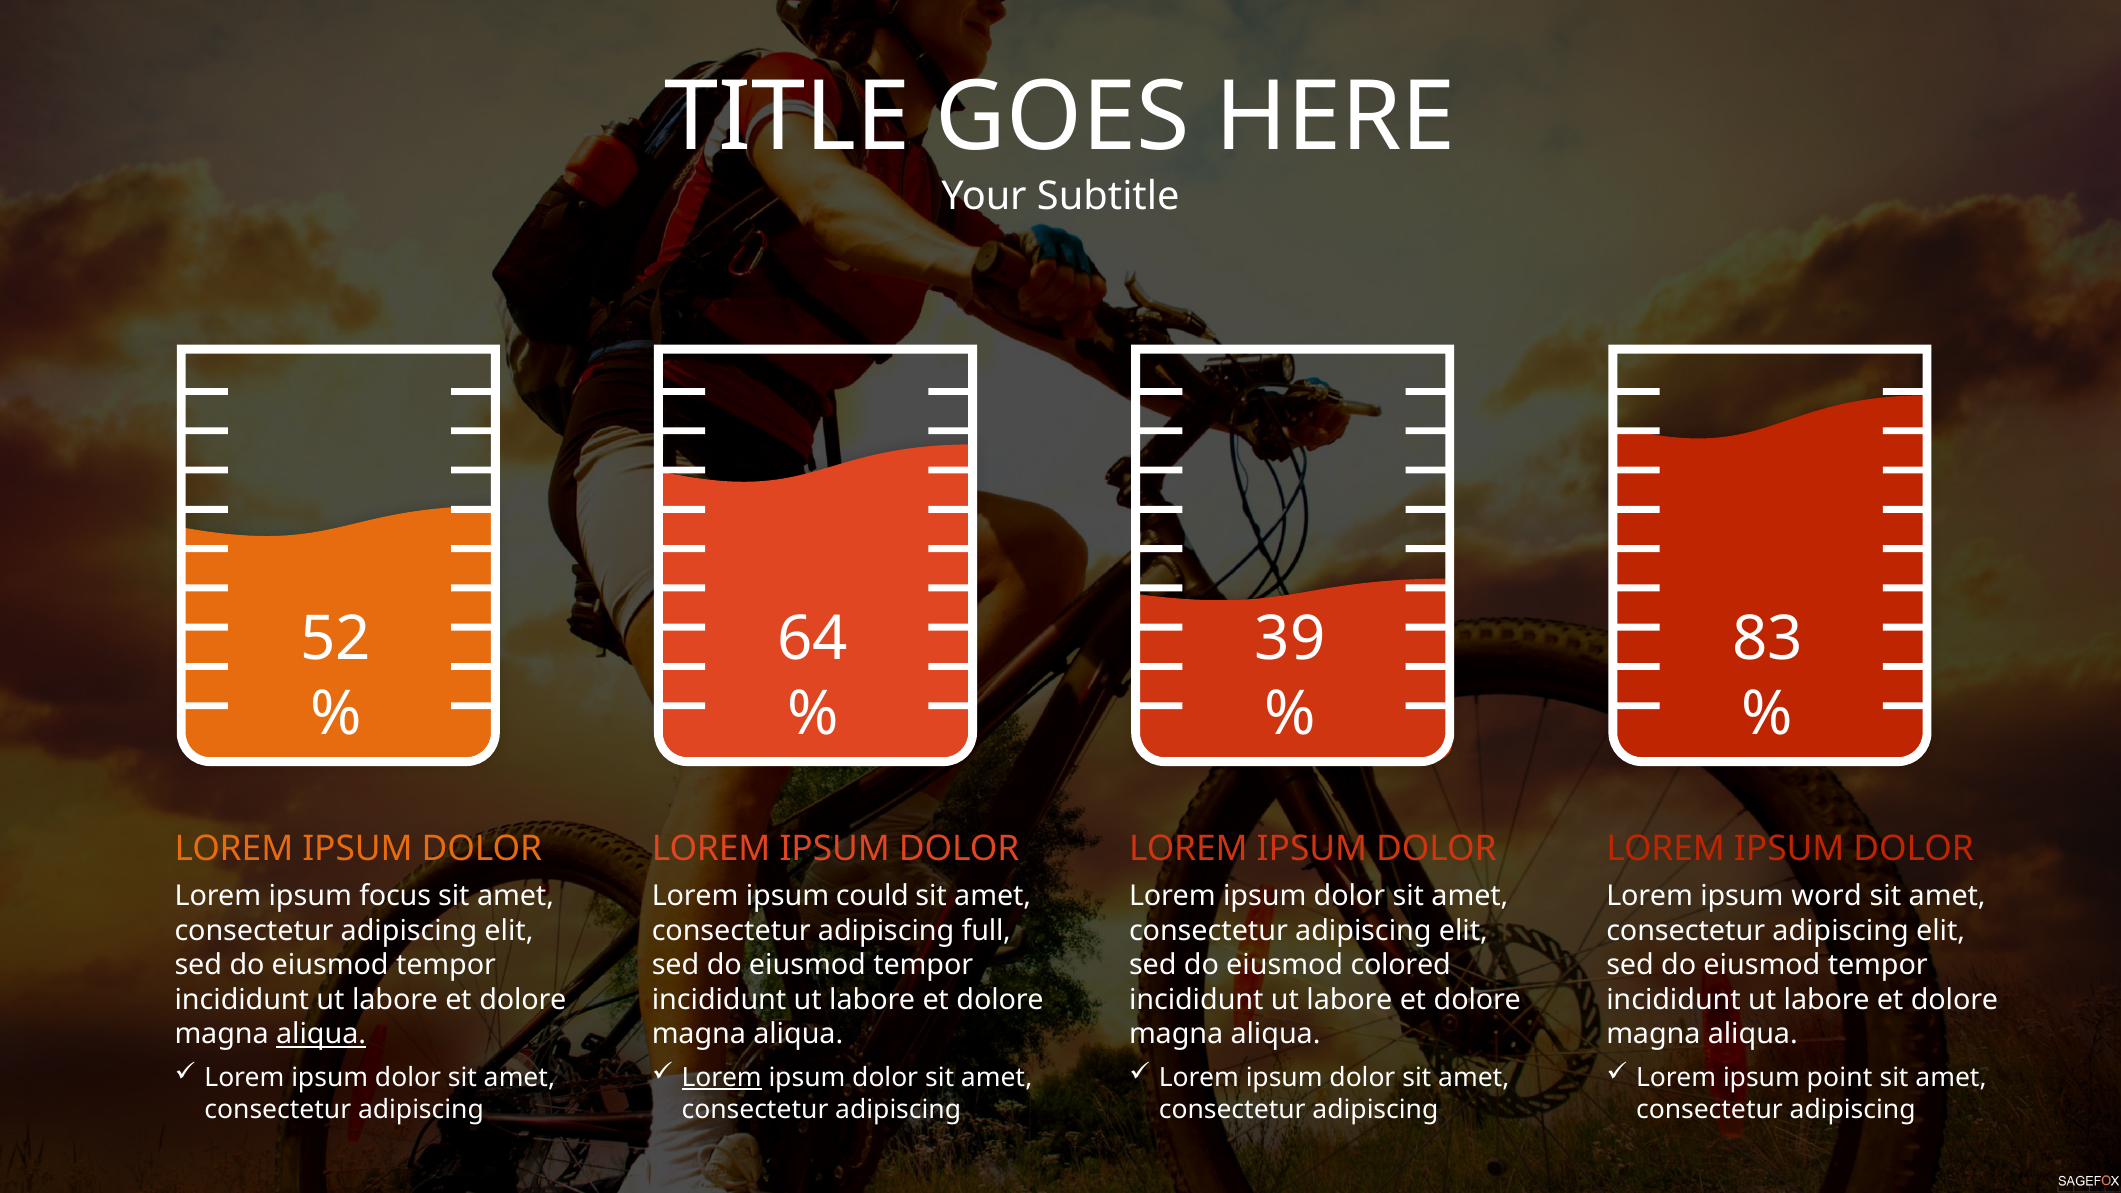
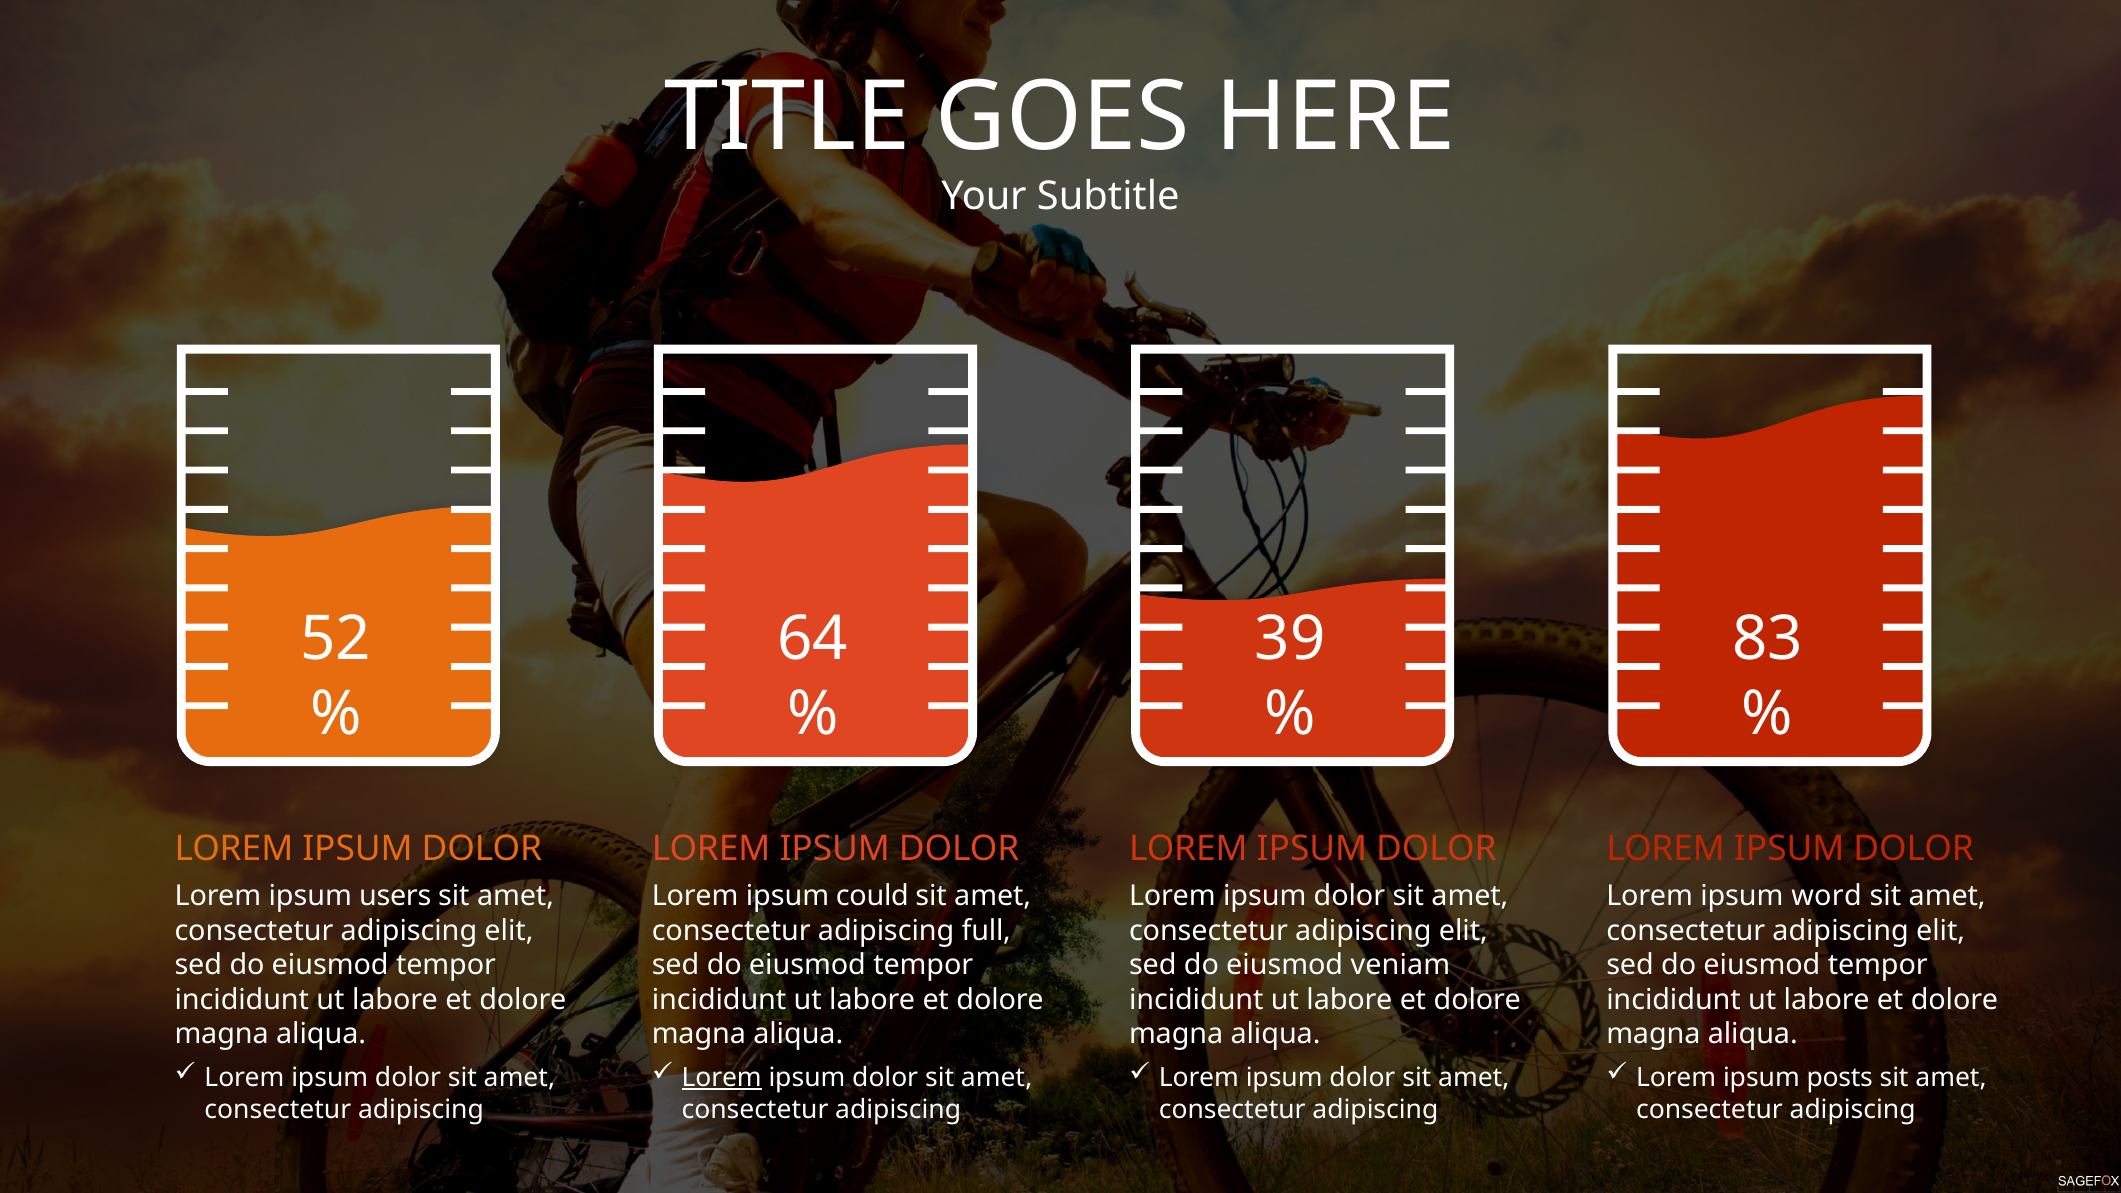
focus: focus -> users
colored: colored -> veniam
aliqua at (321, 1034) underline: present -> none
point: point -> posts
